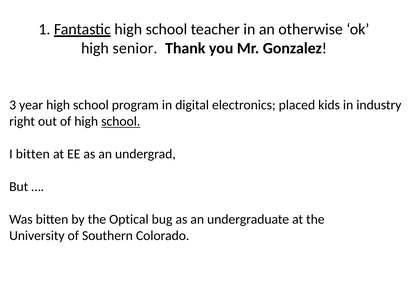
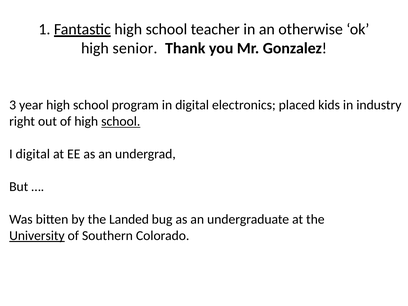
I bitten: bitten -> digital
Optical: Optical -> Landed
University underline: none -> present
